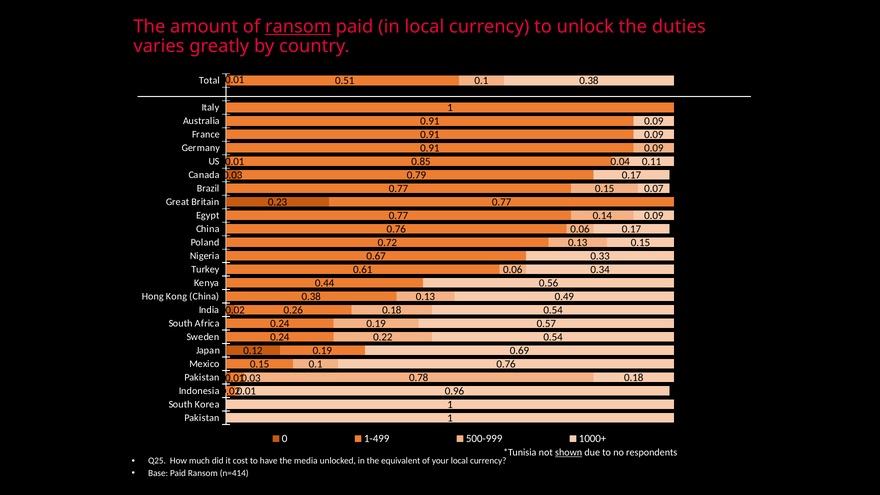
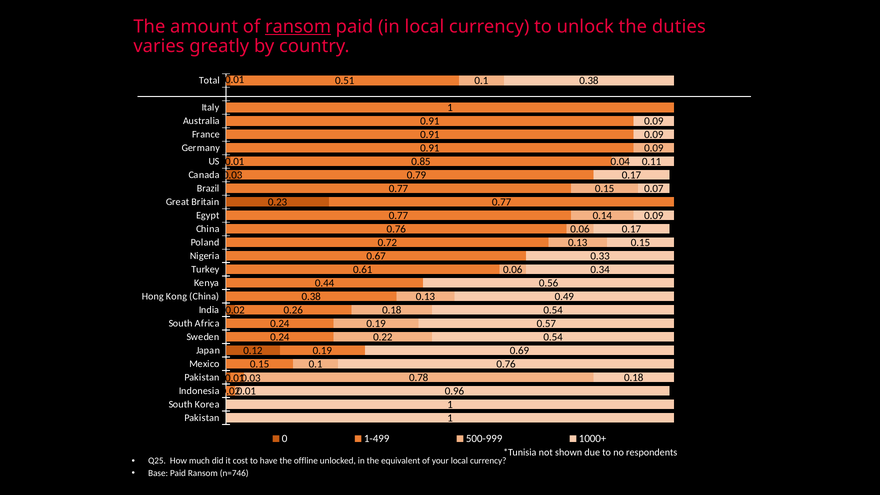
shown underline: present -> none
media: media -> offline
n=414: n=414 -> n=746
